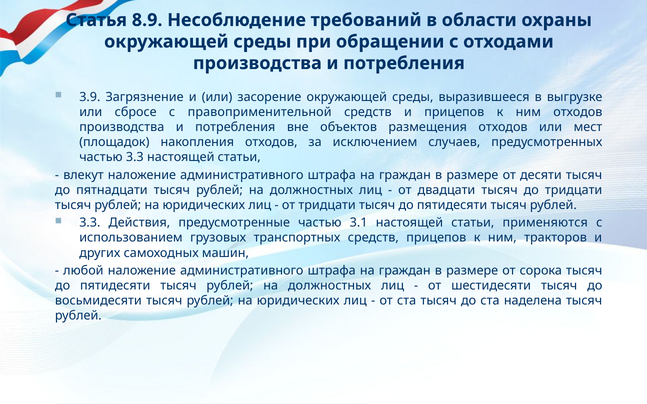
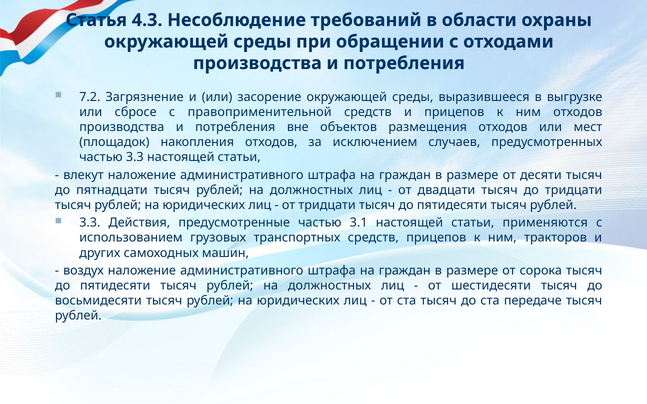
8.9: 8.9 -> 4.3
3.9: 3.9 -> 7.2
любой: любой -> воздух
наделена: наделена -> передаче
